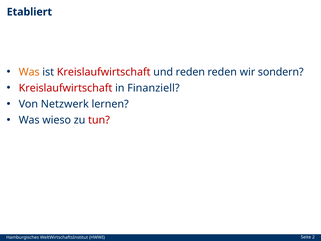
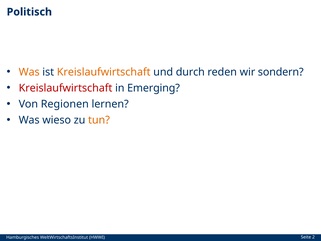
Etabliert: Etabliert -> Politisch
Kreislaufwirtschaft at (104, 72) colour: red -> orange
und reden: reden -> durch
Finanziell: Finanziell -> Emerging
Netzwerk: Netzwerk -> Regionen
tun colour: red -> orange
